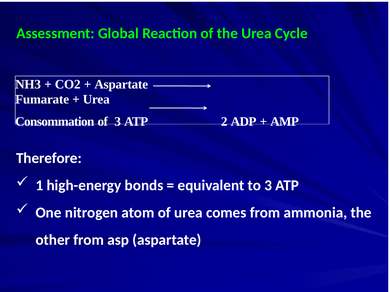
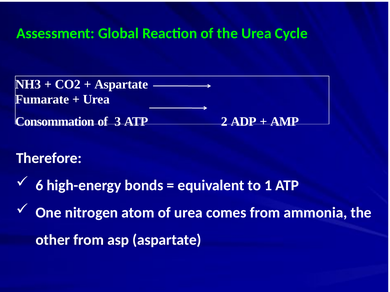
1: 1 -> 6
to 3: 3 -> 1
